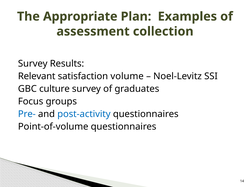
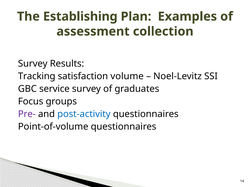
Appropriate: Appropriate -> Establishing
Relevant: Relevant -> Tracking
culture: culture -> service
Pre- colour: blue -> purple
